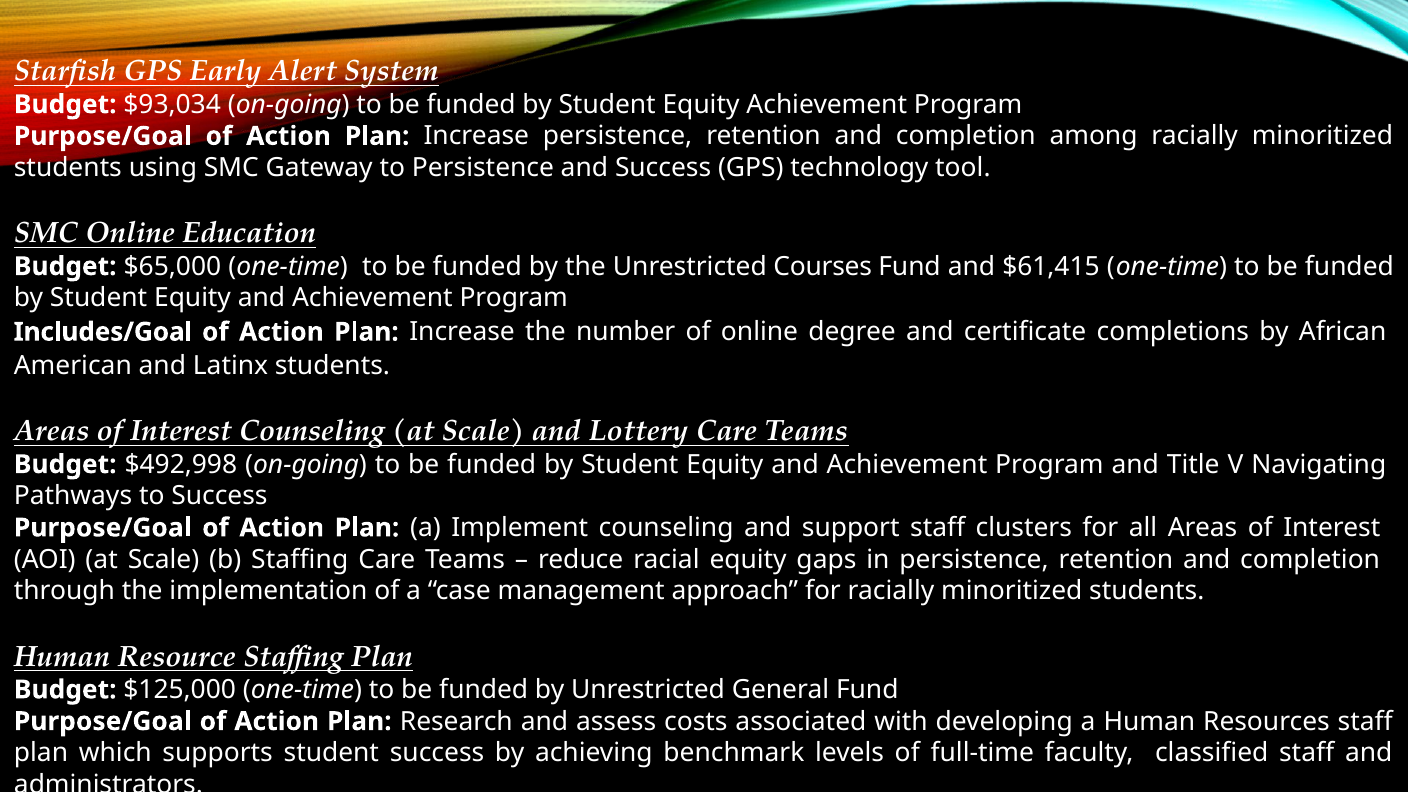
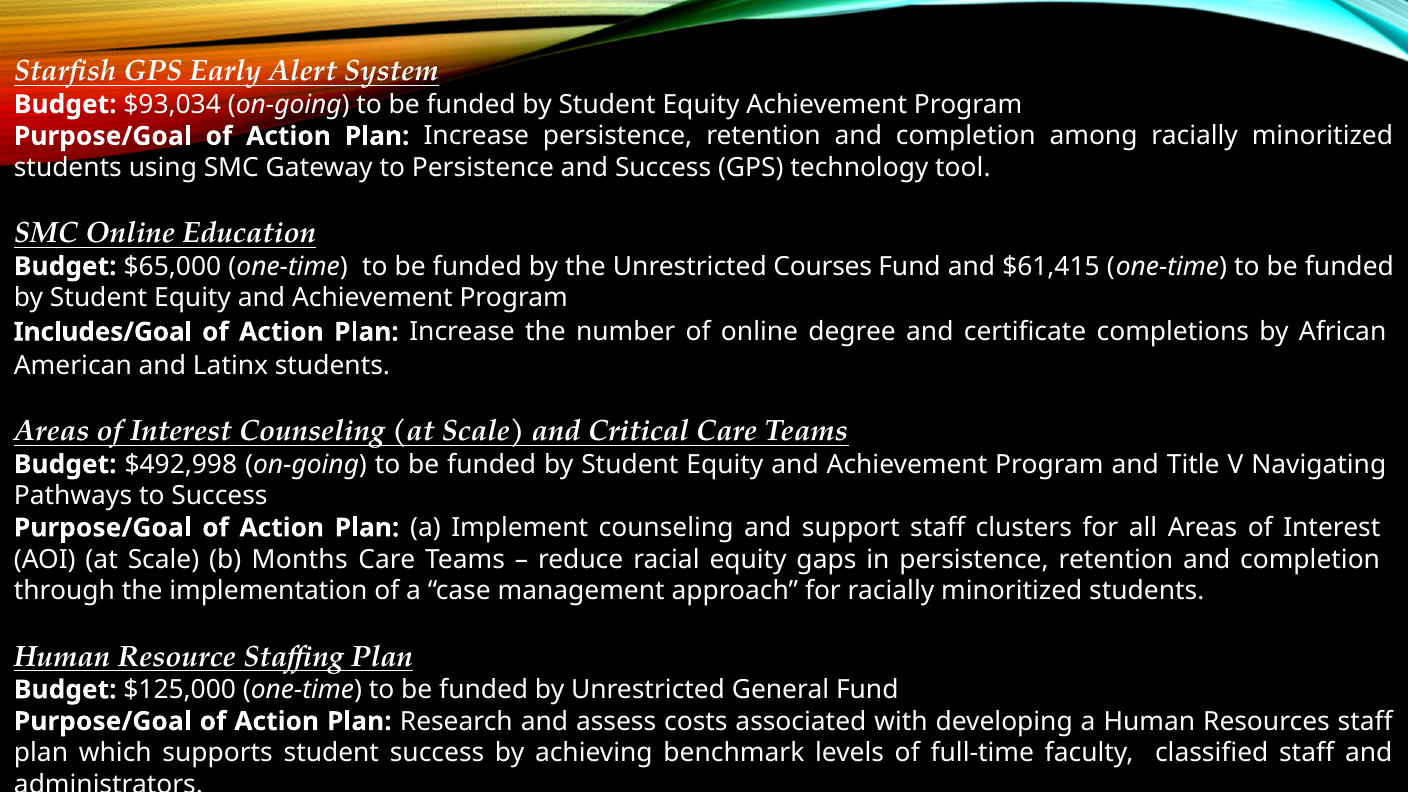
Lottery: Lottery -> Critical
b Staffing: Staffing -> Months
